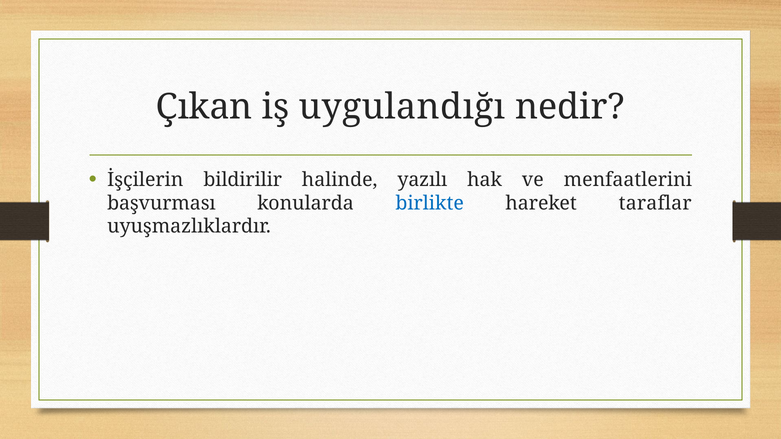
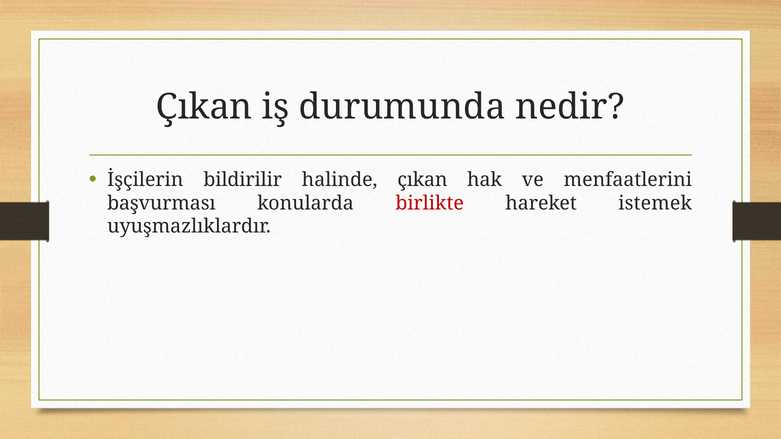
uygulandığı: uygulandığı -> durumunda
halinde yazılı: yazılı -> çıkan
birlikte colour: blue -> red
taraflar: taraflar -> istemek
